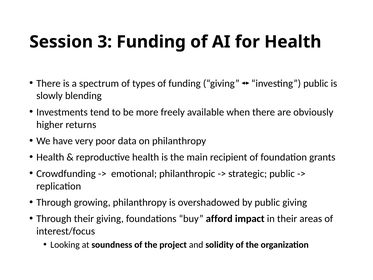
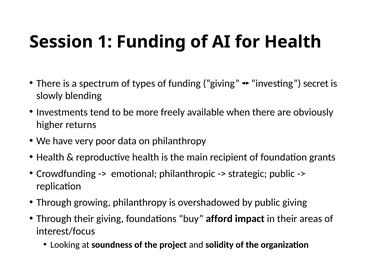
3: 3 -> 1
investing public: public -> secret
